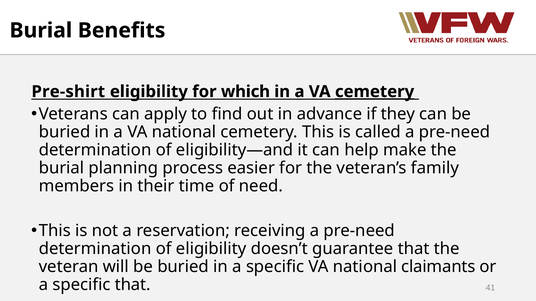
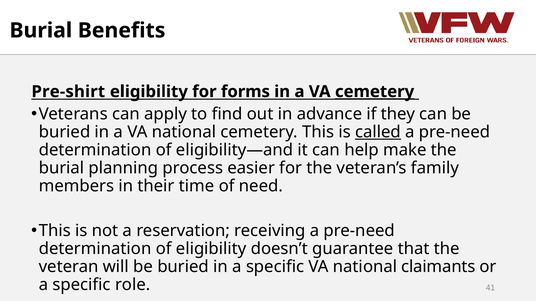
which: which -> forms
called underline: none -> present
specific that: that -> role
